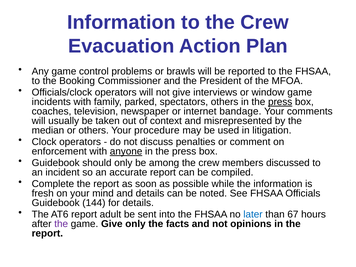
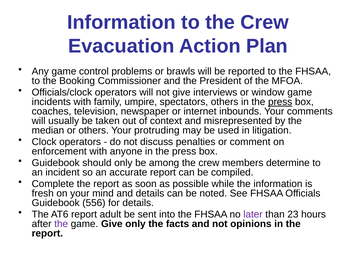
parked: parked -> umpire
bandage: bandage -> inbounds
procedure: procedure -> protruding
anyone underline: present -> none
discussed: discussed -> determine
144: 144 -> 556
later colour: blue -> purple
67: 67 -> 23
